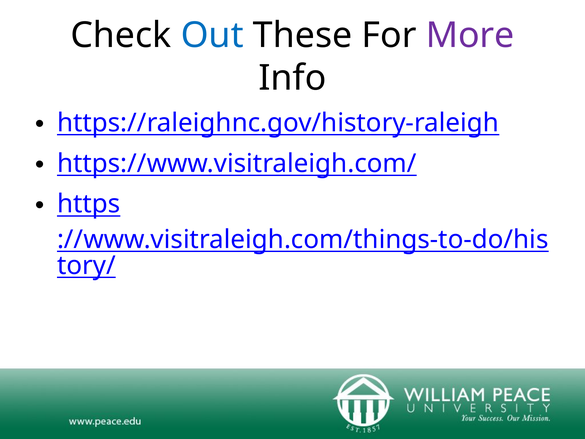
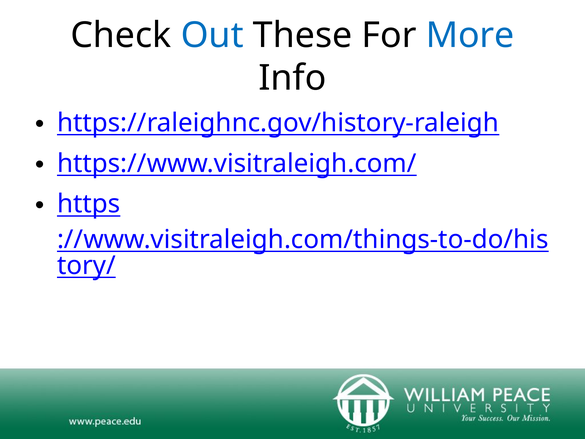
More colour: purple -> blue
